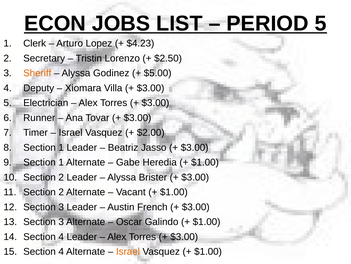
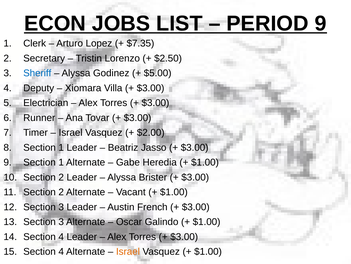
PERIOD 5: 5 -> 9
$4.23: $4.23 -> $7.35
Sheriff colour: orange -> blue
